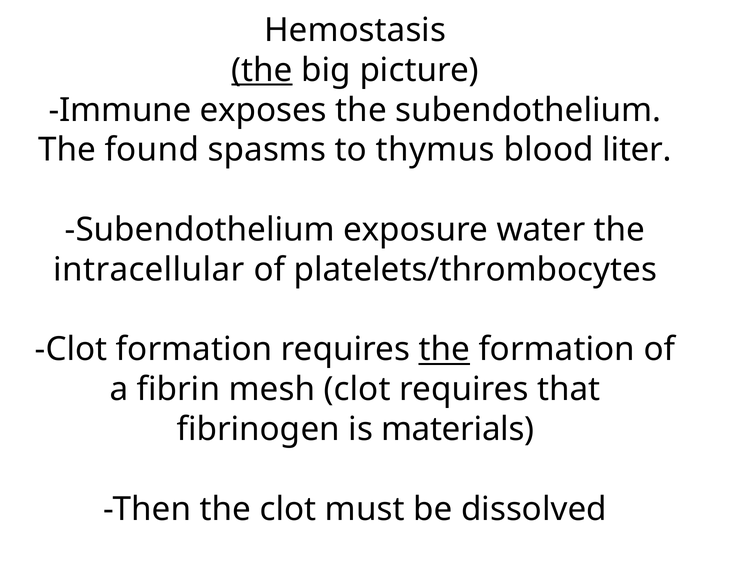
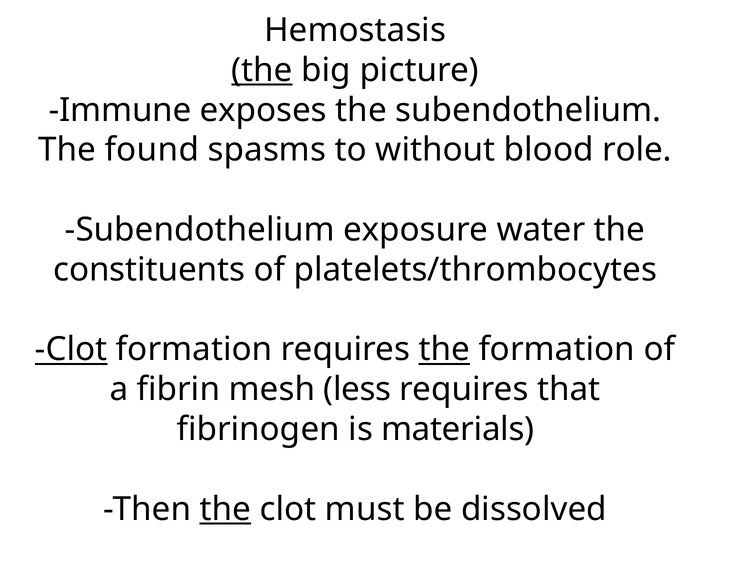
thymus: thymus -> without
liter: liter -> role
intracellular: intracellular -> constituents
Clot at (71, 350) underline: none -> present
mesh clot: clot -> less
the at (225, 509) underline: none -> present
